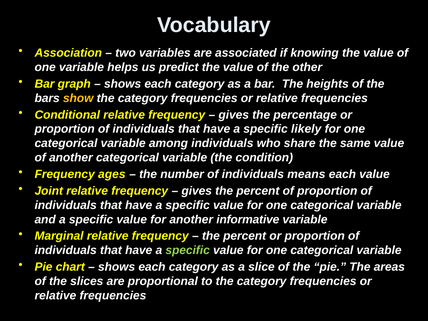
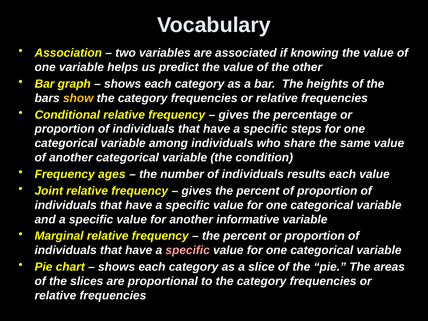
likely: likely -> steps
means: means -> results
specific at (188, 250) colour: light green -> pink
